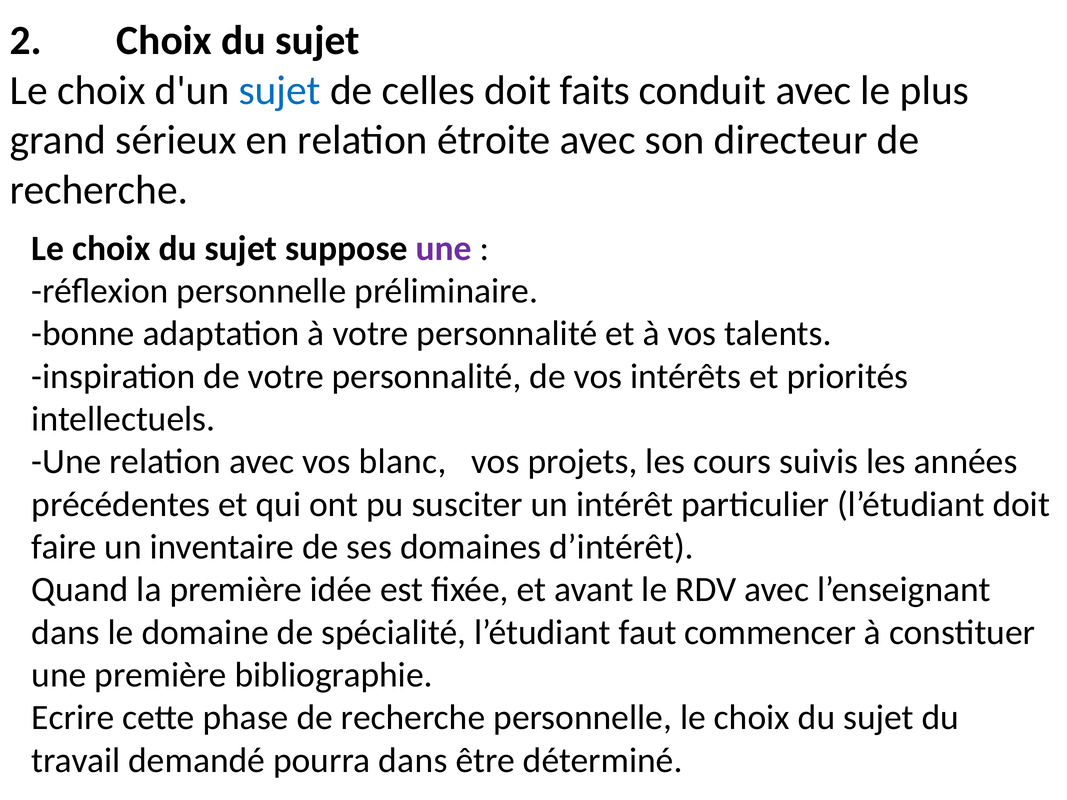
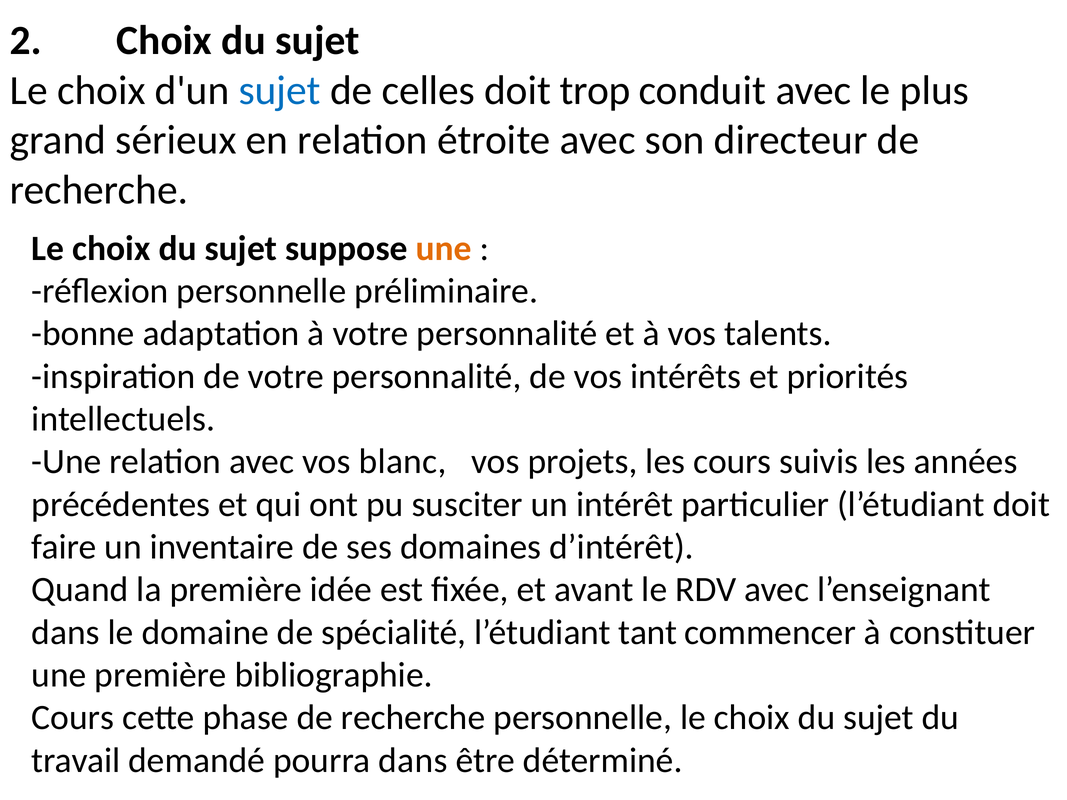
faits: faits -> trop
une at (444, 248) colour: purple -> orange
faut: faut -> tant
Ecrire at (73, 718): Ecrire -> Cours
